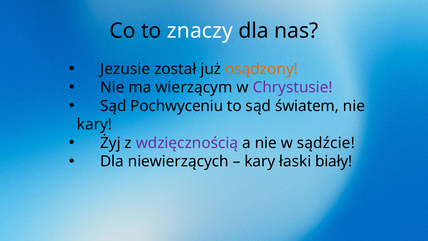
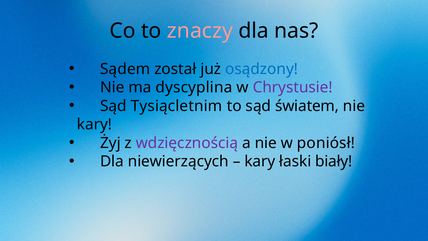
znaczy colour: white -> pink
Jezusie: Jezusie -> Sądem
osądzony colour: orange -> blue
wierzącym: wierzącym -> dyscyplina
Pochwyceniu: Pochwyceniu -> Tysiącletnim
sądźcie: sądźcie -> poniósł
